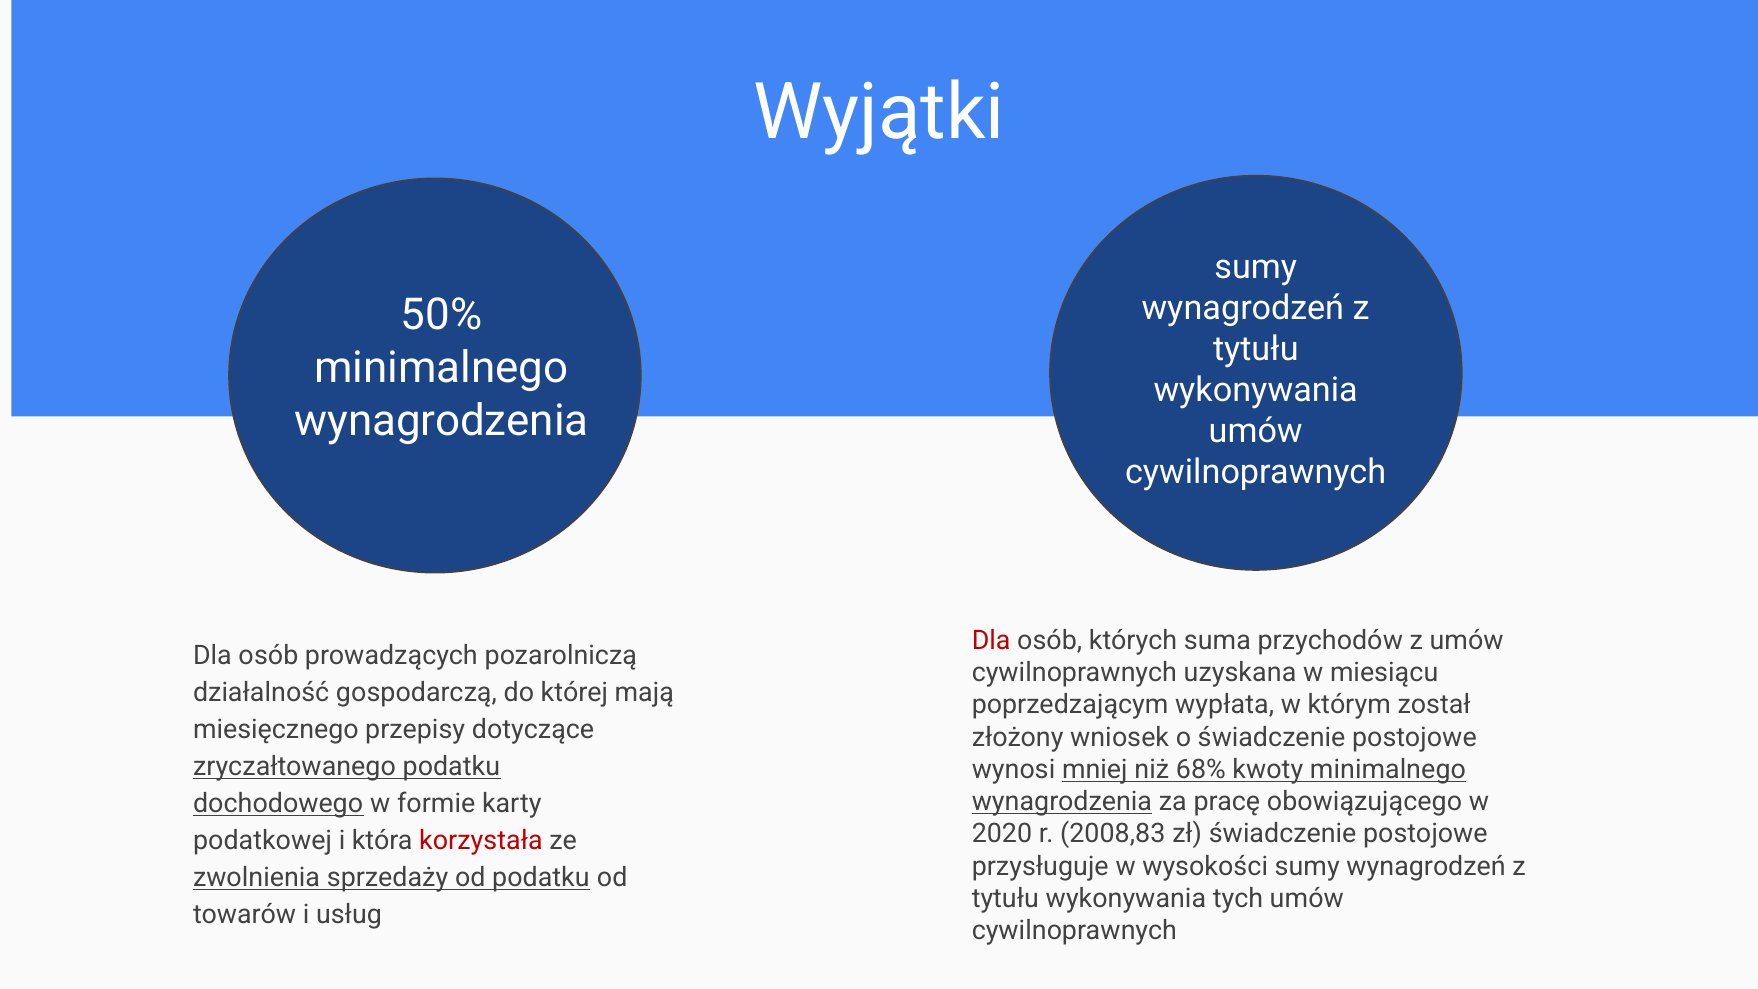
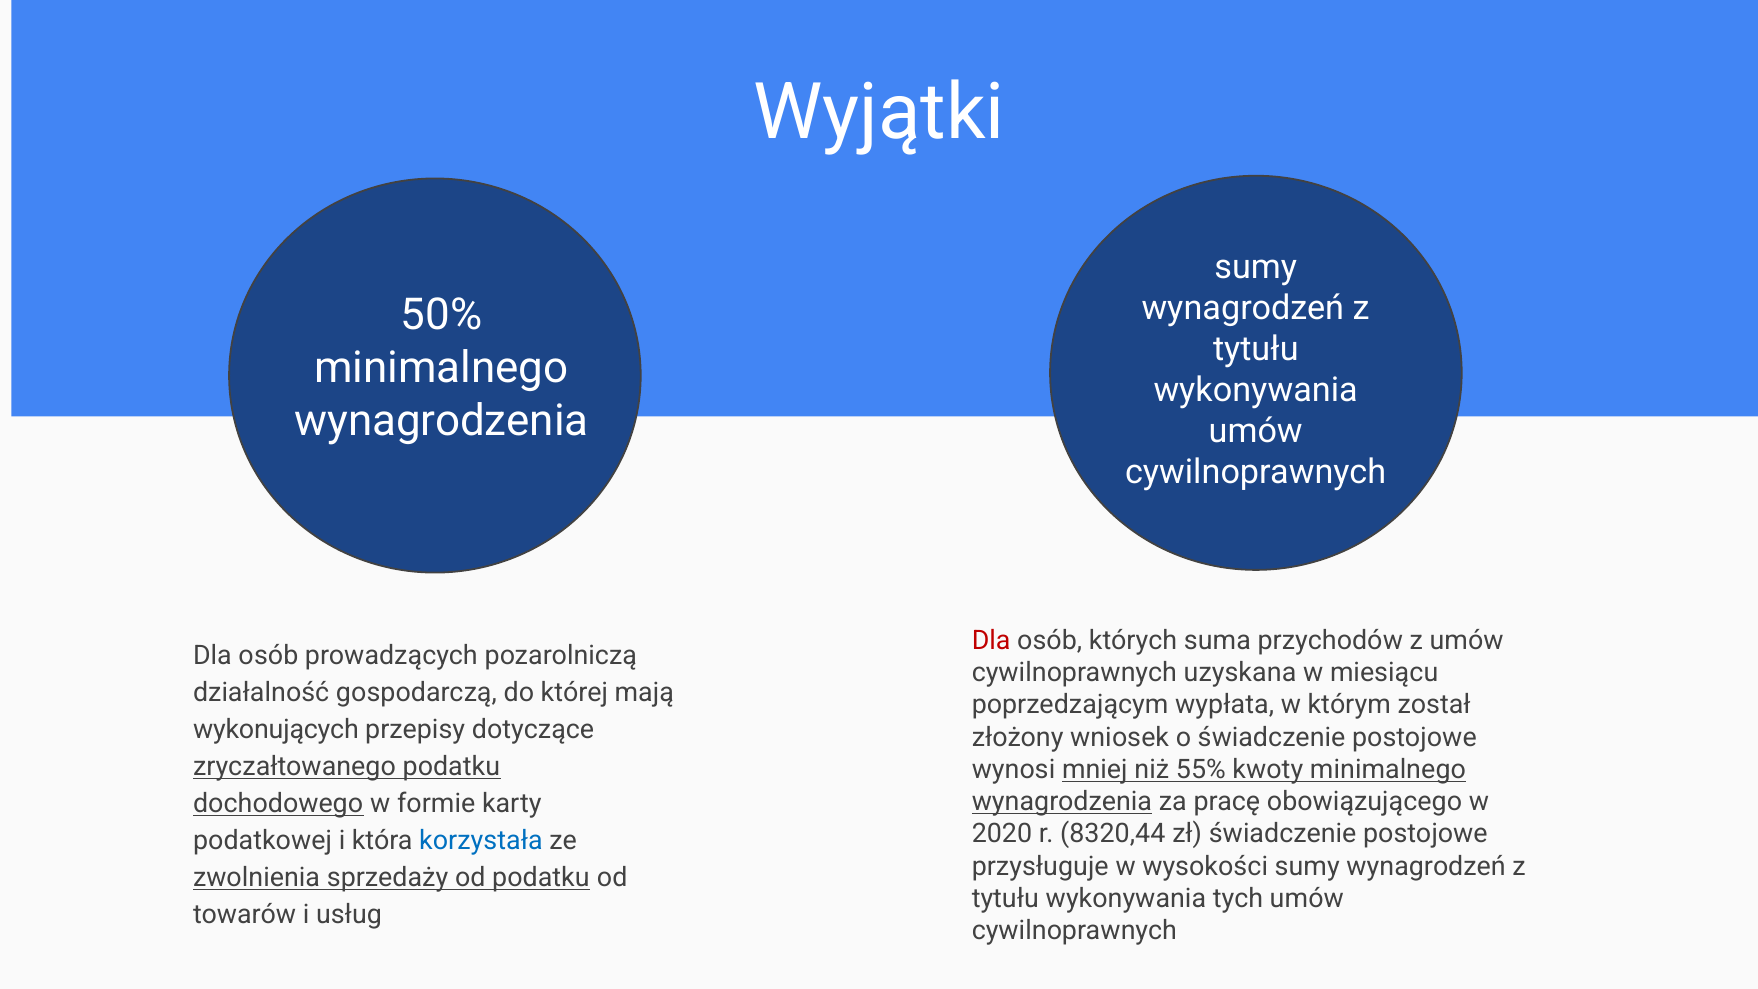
miesięcznego: miesięcznego -> wykonujących
68%: 68% -> 55%
2008,83: 2008,83 -> 8320,44
korzystała colour: red -> blue
